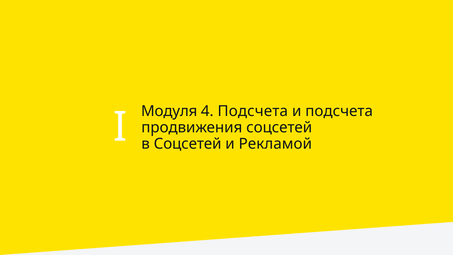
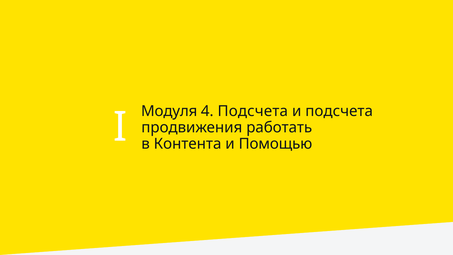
продвижения соцсетей: соцсетей -> работать
в Соцсетей: Соцсетей -> Контента
Рекламой: Рекламой -> Помощью
